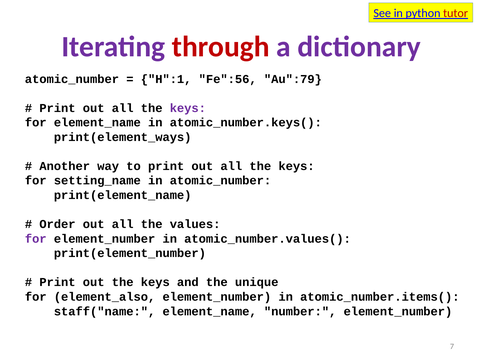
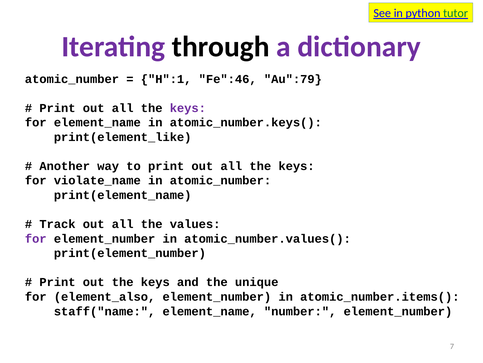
tutor colour: red -> green
through colour: red -> black
Fe":56: Fe":56 -> Fe":46
print(element_ways: print(element_ways -> print(element_like
setting_name: setting_name -> violate_name
Order: Order -> Track
